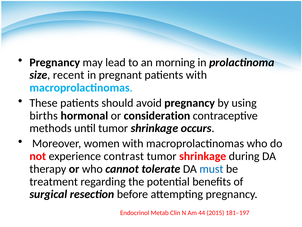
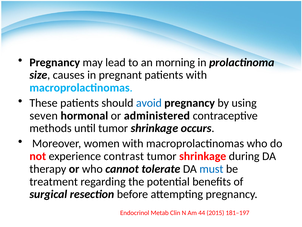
recent: recent -> causes
avoid colour: black -> blue
births: births -> seven
consideration: consideration -> administered
